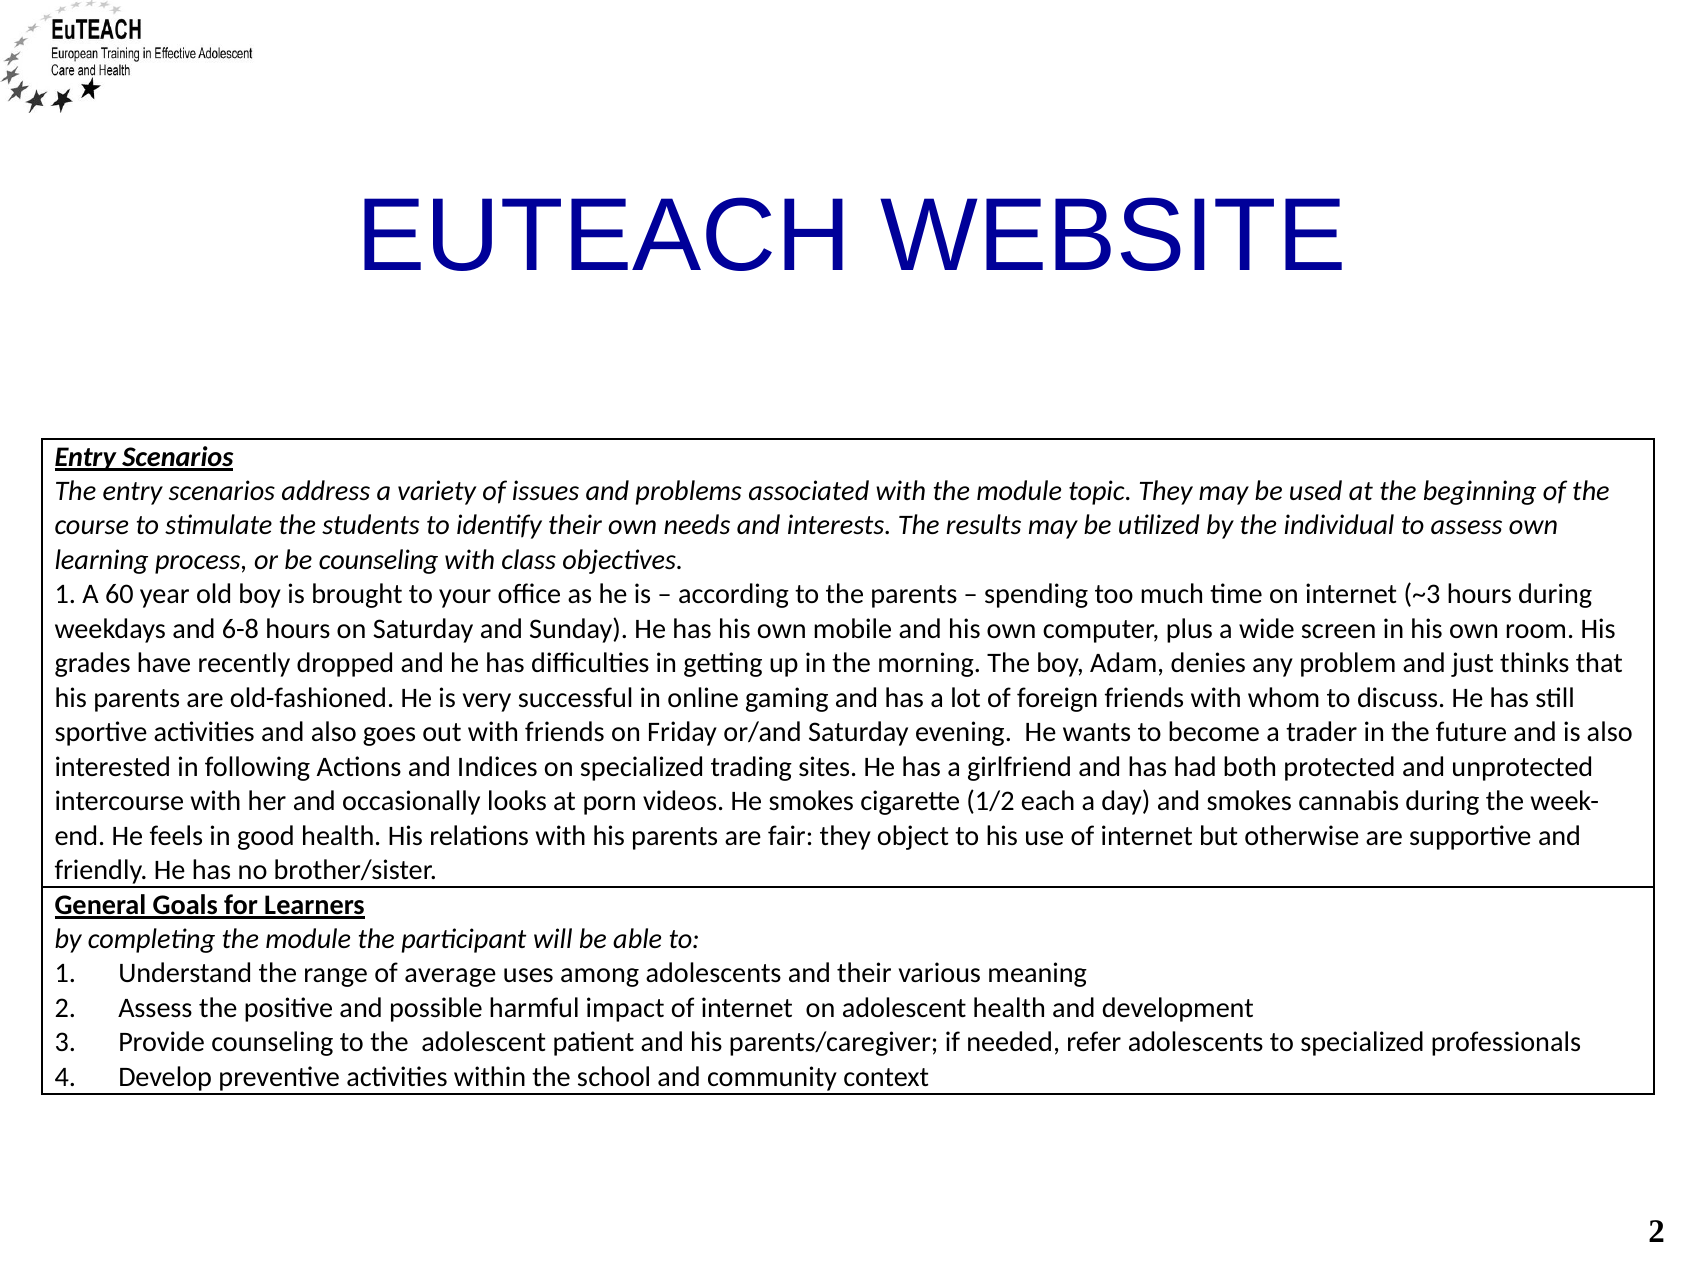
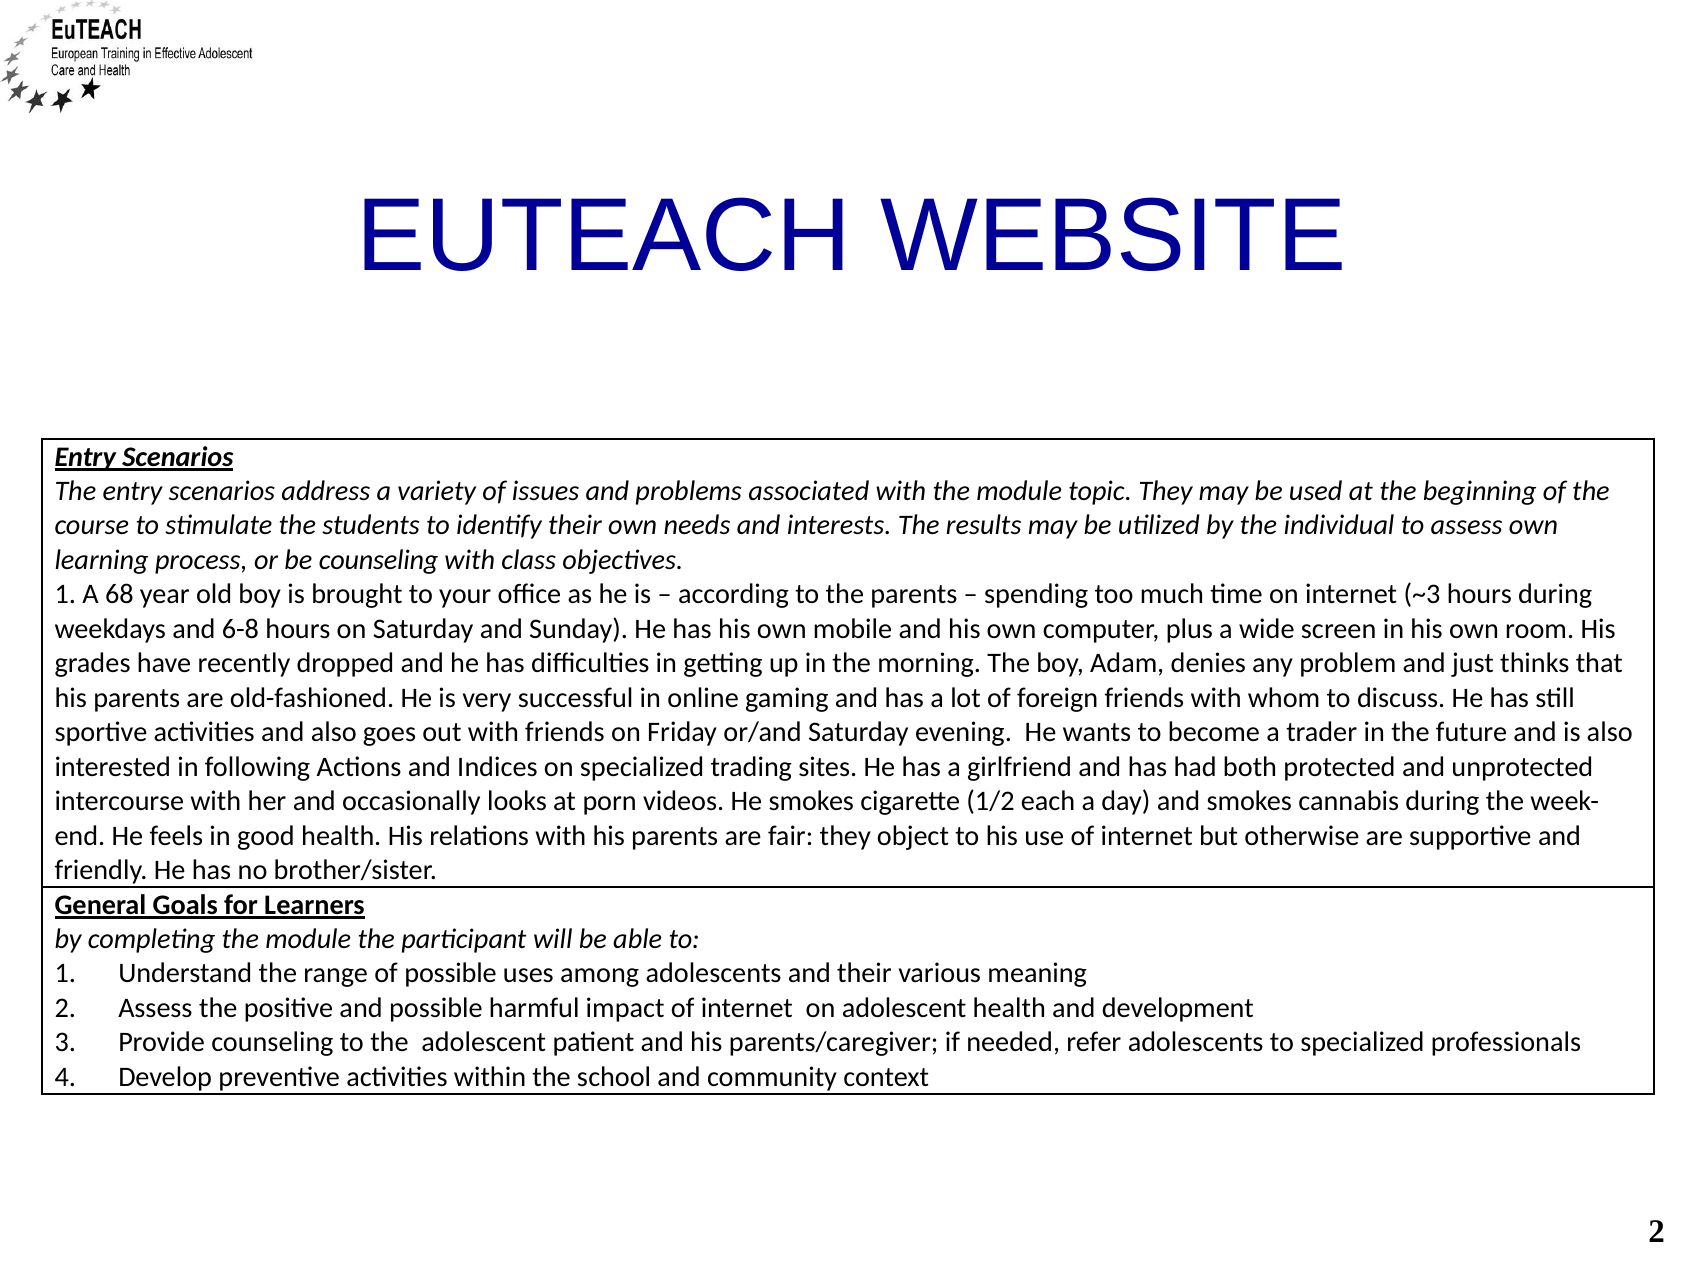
60: 60 -> 68
of average: average -> possible
